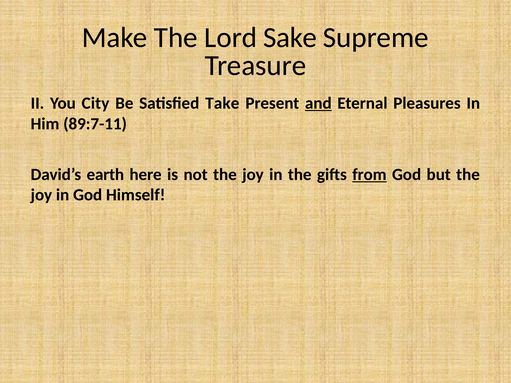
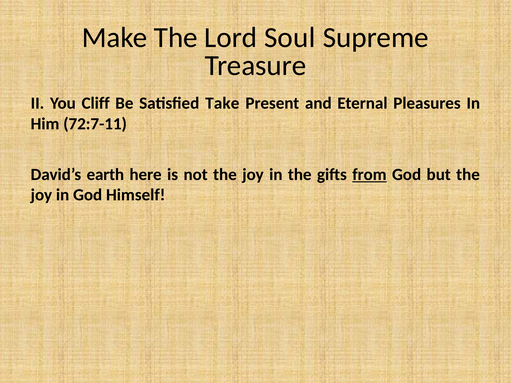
Sake: Sake -> Soul
City: City -> Cliff
and underline: present -> none
89:7-11: 89:7-11 -> 72:7-11
